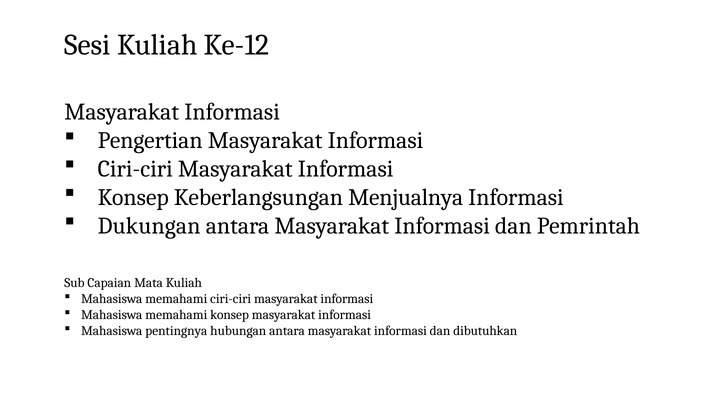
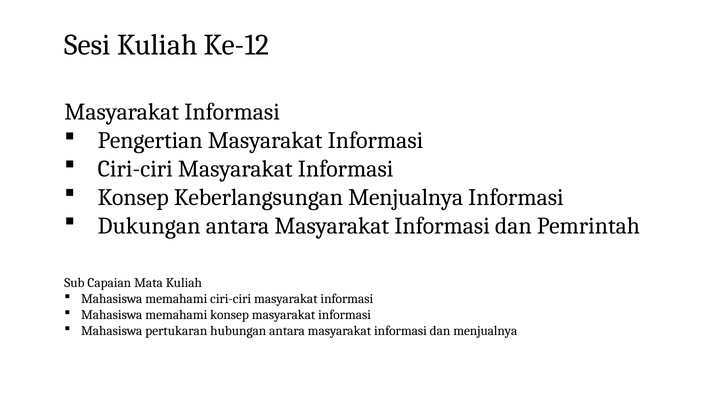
pentingnya: pentingnya -> pertukaran
dan dibutuhkan: dibutuhkan -> menjualnya
